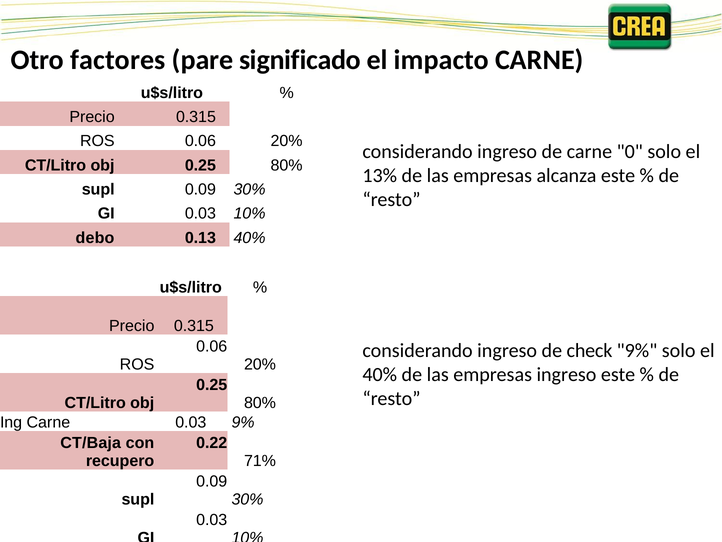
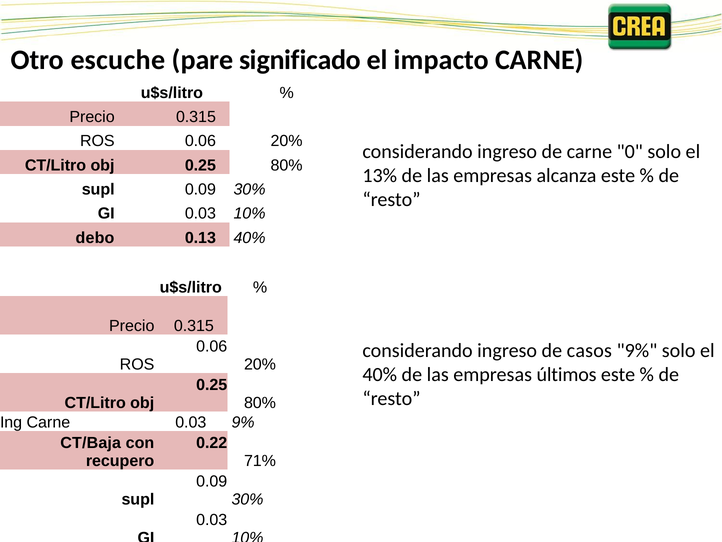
factores: factores -> escuche
check: check -> casos
empresas ingreso: ingreso -> últimos
